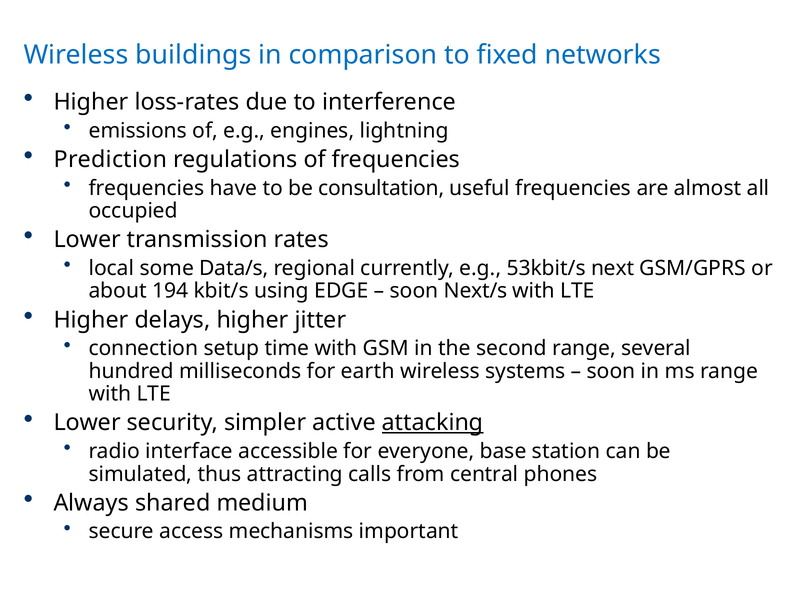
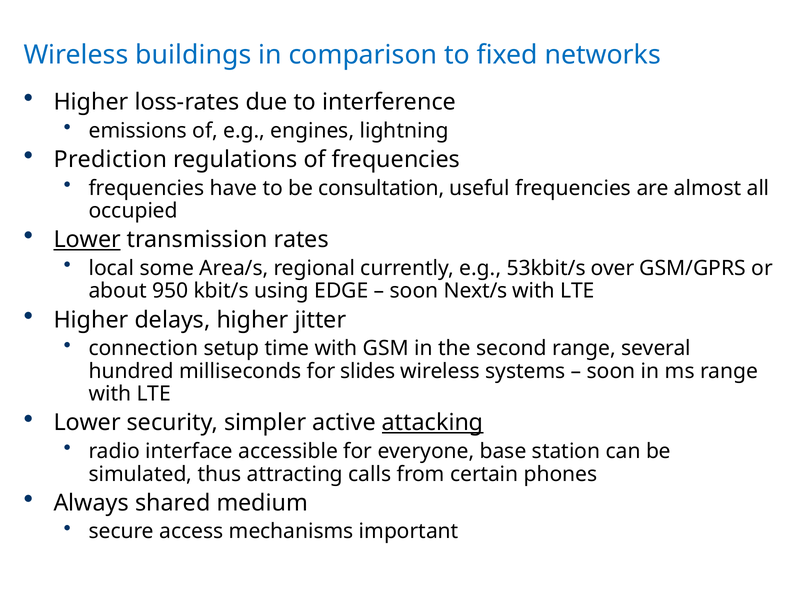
Lower at (87, 240) underline: none -> present
Data/s: Data/s -> Area/s
next: next -> over
194: 194 -> 950
earth: earth -> slides
central: central -> certain
